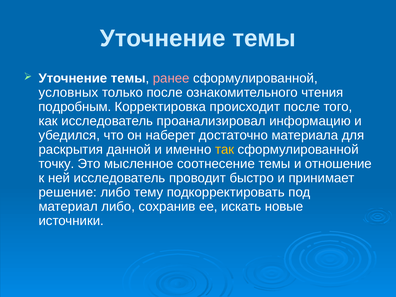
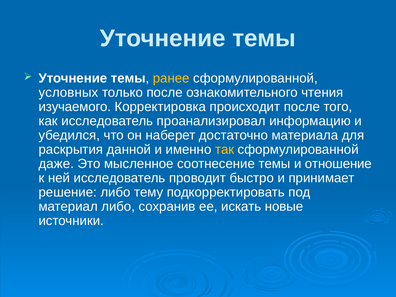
ранее colour: pink -> yellow
подробным: подробным -> изучаемого
точку: точку -> даже
